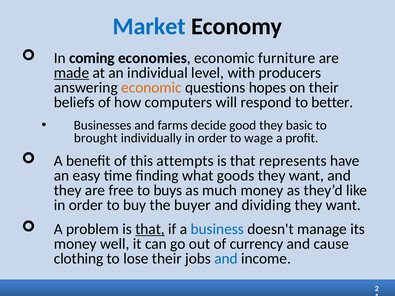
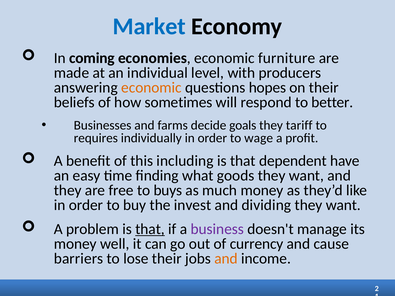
made underline: present -> none
computers: computers -> sometimes
good: good -> goals
basic: basic -> tariff
brought: brought -> requires
attempts: attempts -> including
represents: represents -> dependent
buyer: buyer -> invest
business colour: blue -> purple
clothing: clothing -> barriers
and at (226, 259) colour: blue -> orange
